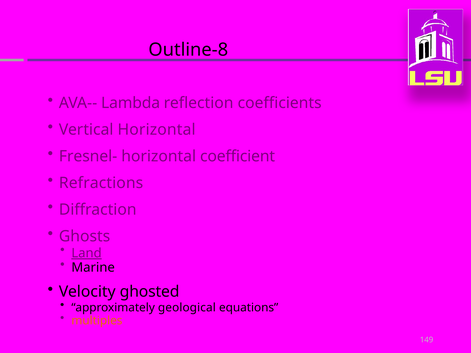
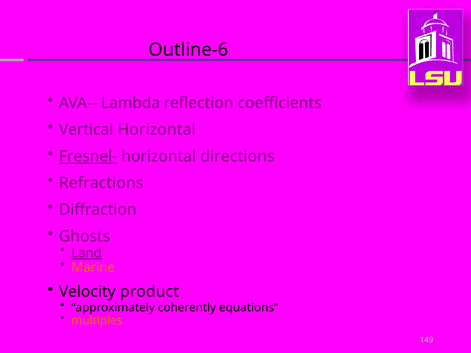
Outline-8: Outline-8 -> Outline-6
Fresnel- underline: none -> present
coefficient: coefficient -> directions
Marine colour: black -> orange
ghosted: ghosted -> product
geological: geological -> coherently
